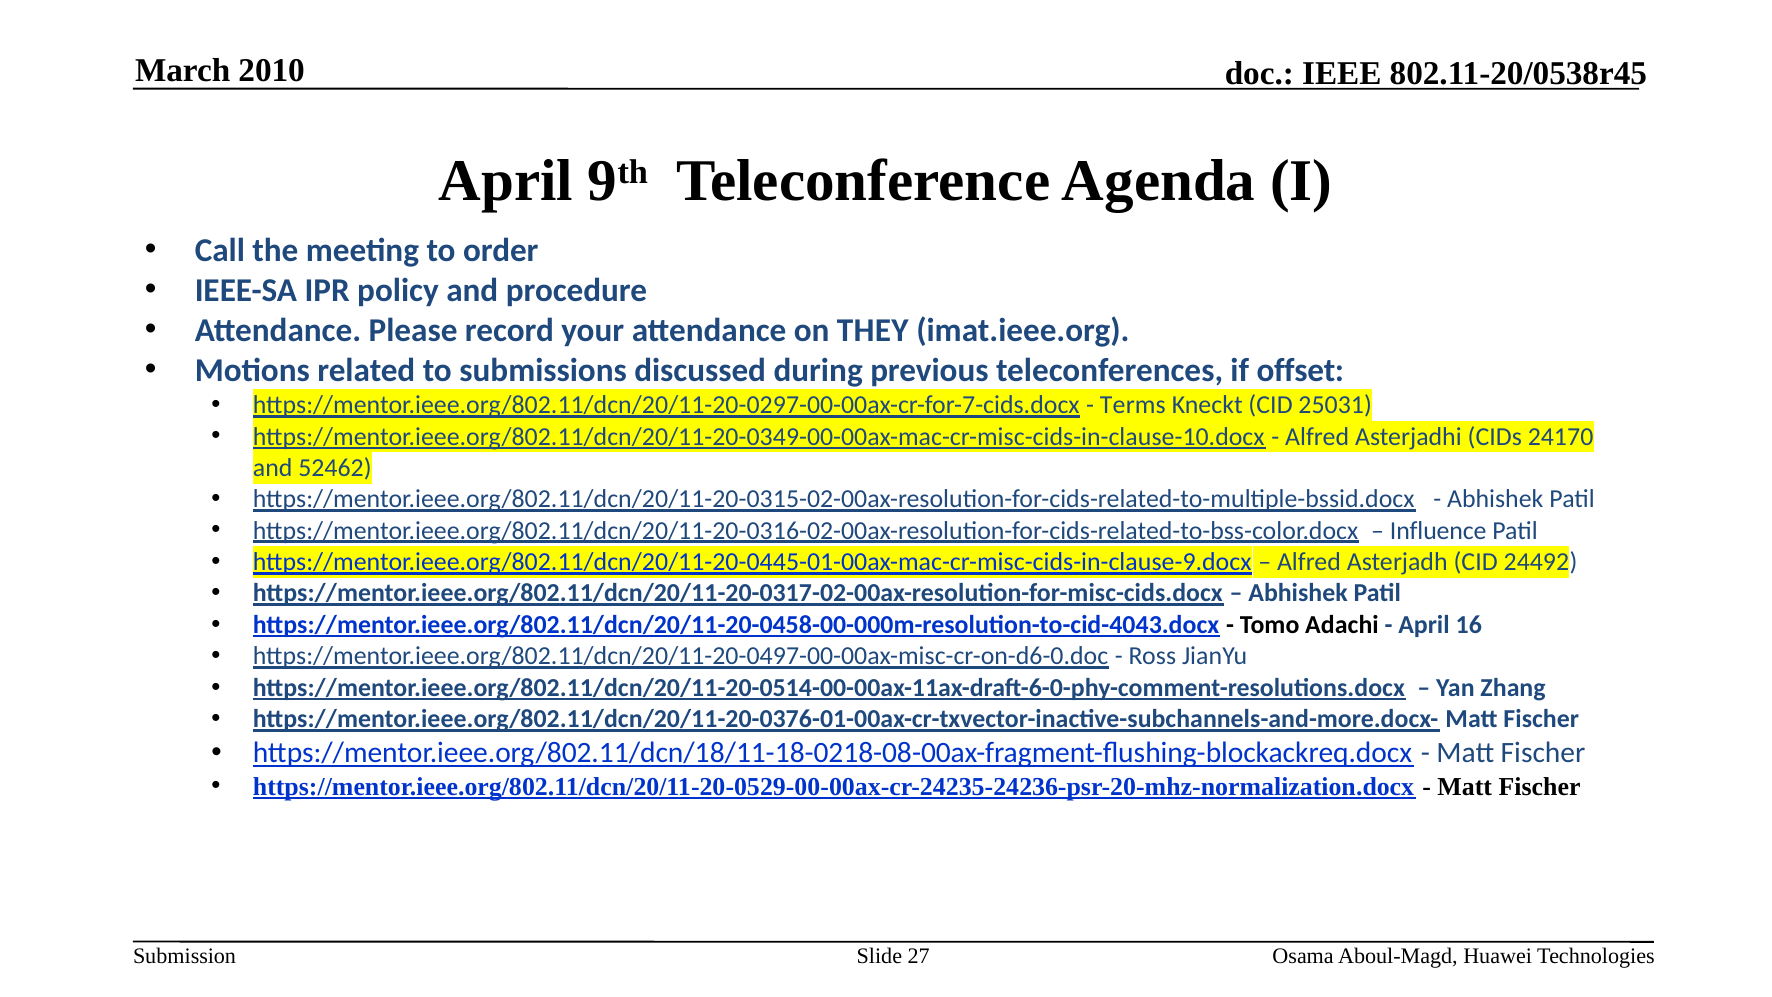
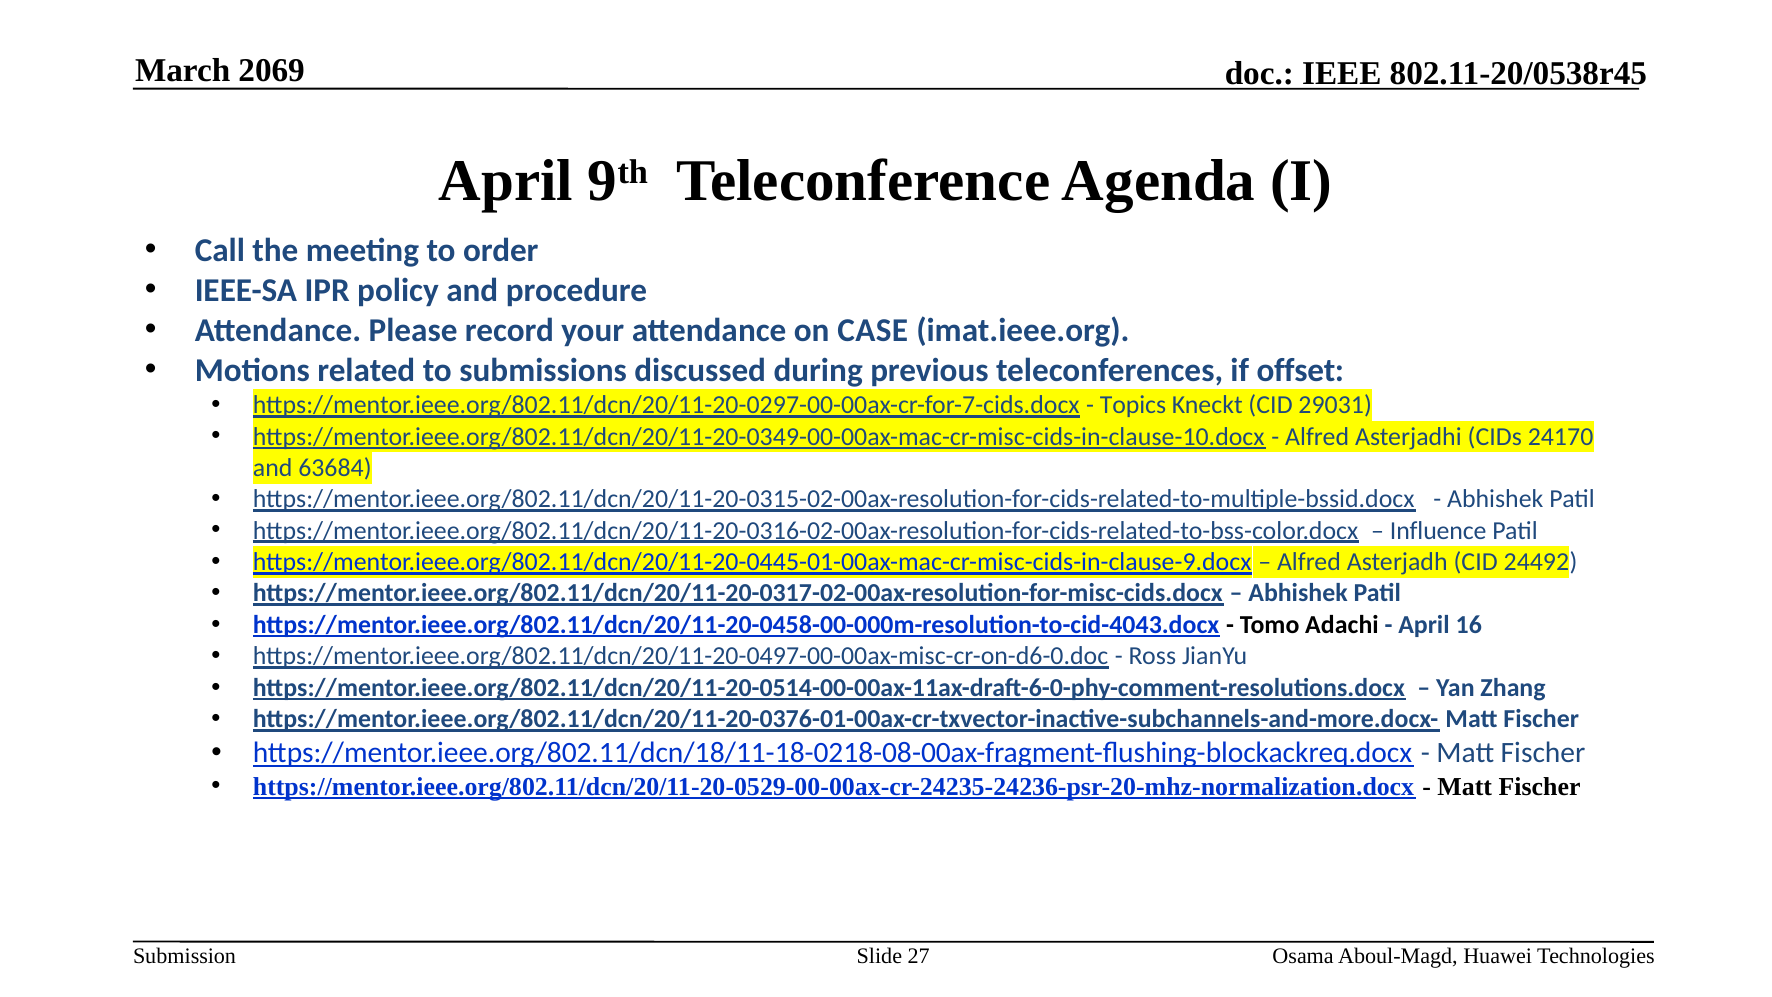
2010: 2010 -> 2069
THEY: THEY -> CASE
Terms: Terms -> Topics
25031: 25031 -> 29031
52462: 52462 -> 63684
